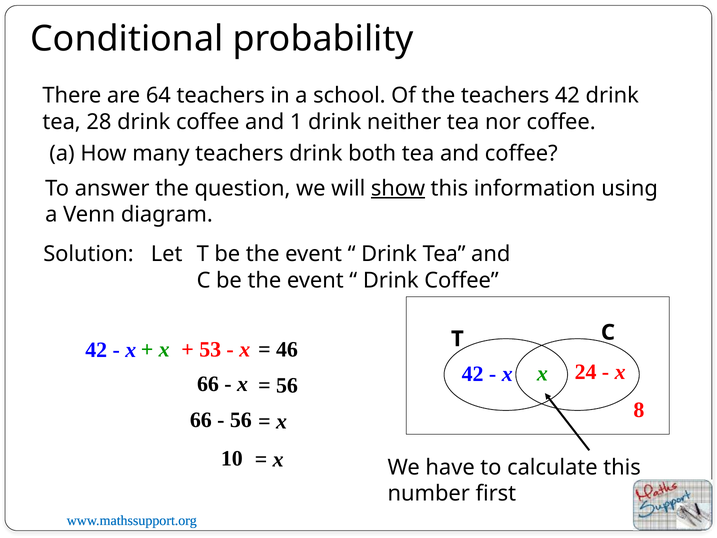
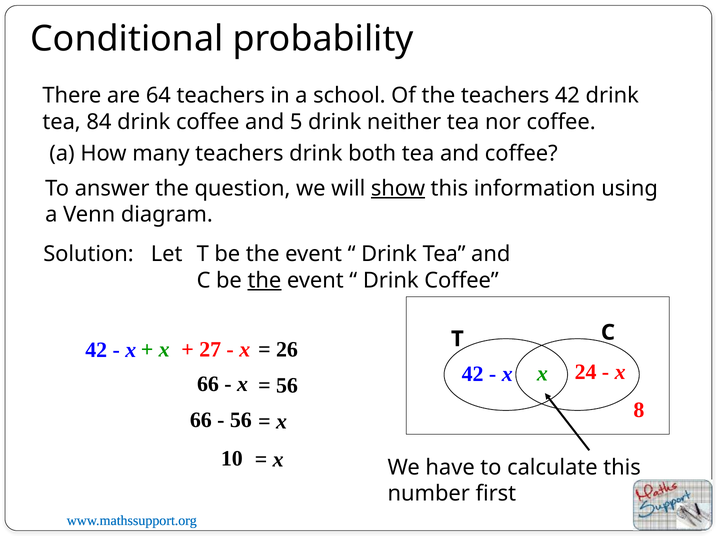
28: 28 -> 84
1: 1 -> 5
the at (264, 280) underline: none -> present
53: 53 -> 27
46: 46 -> 26
